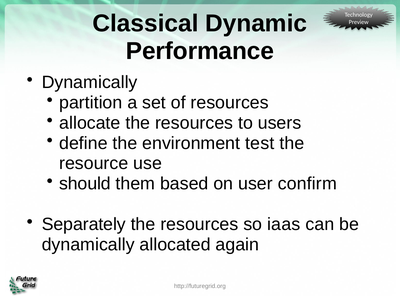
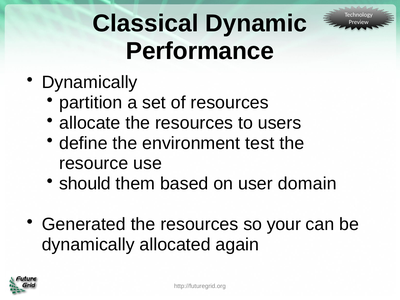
confirm: confirm -> domain
Separately: Separately -> Generated
iaas: iaas -> your
